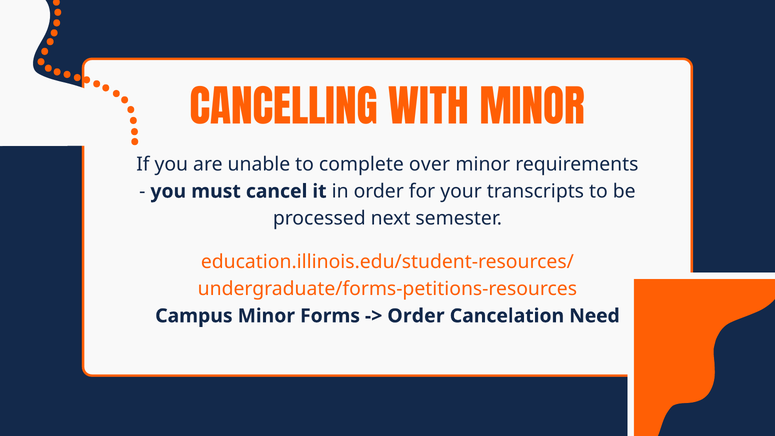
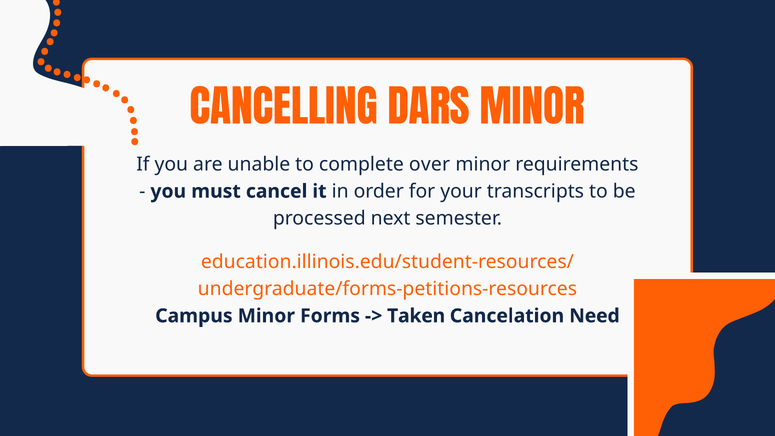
WITH: WITH -> DARS
Order at (416, 316): Order -> Taken
